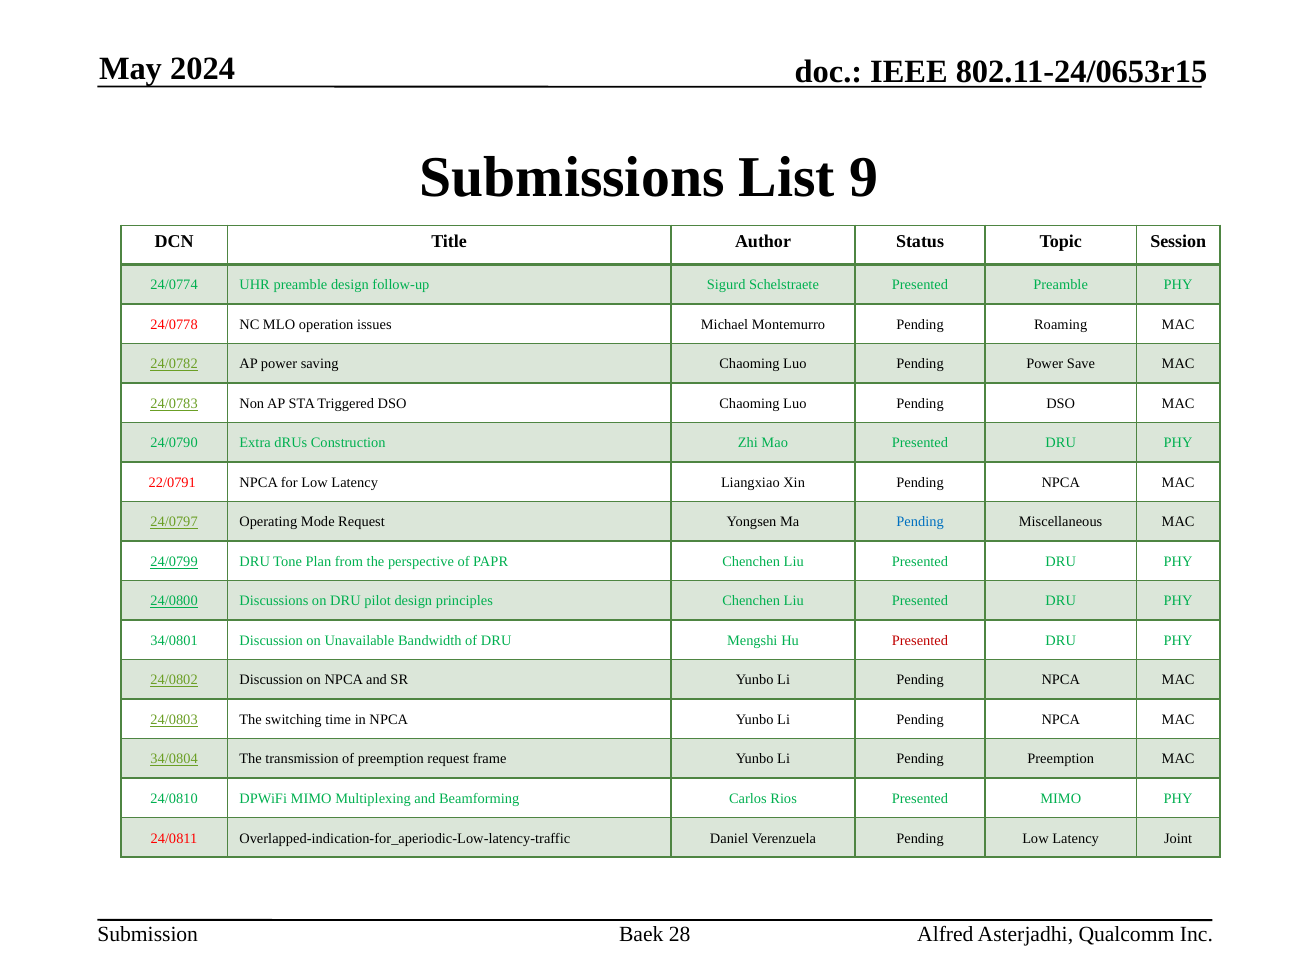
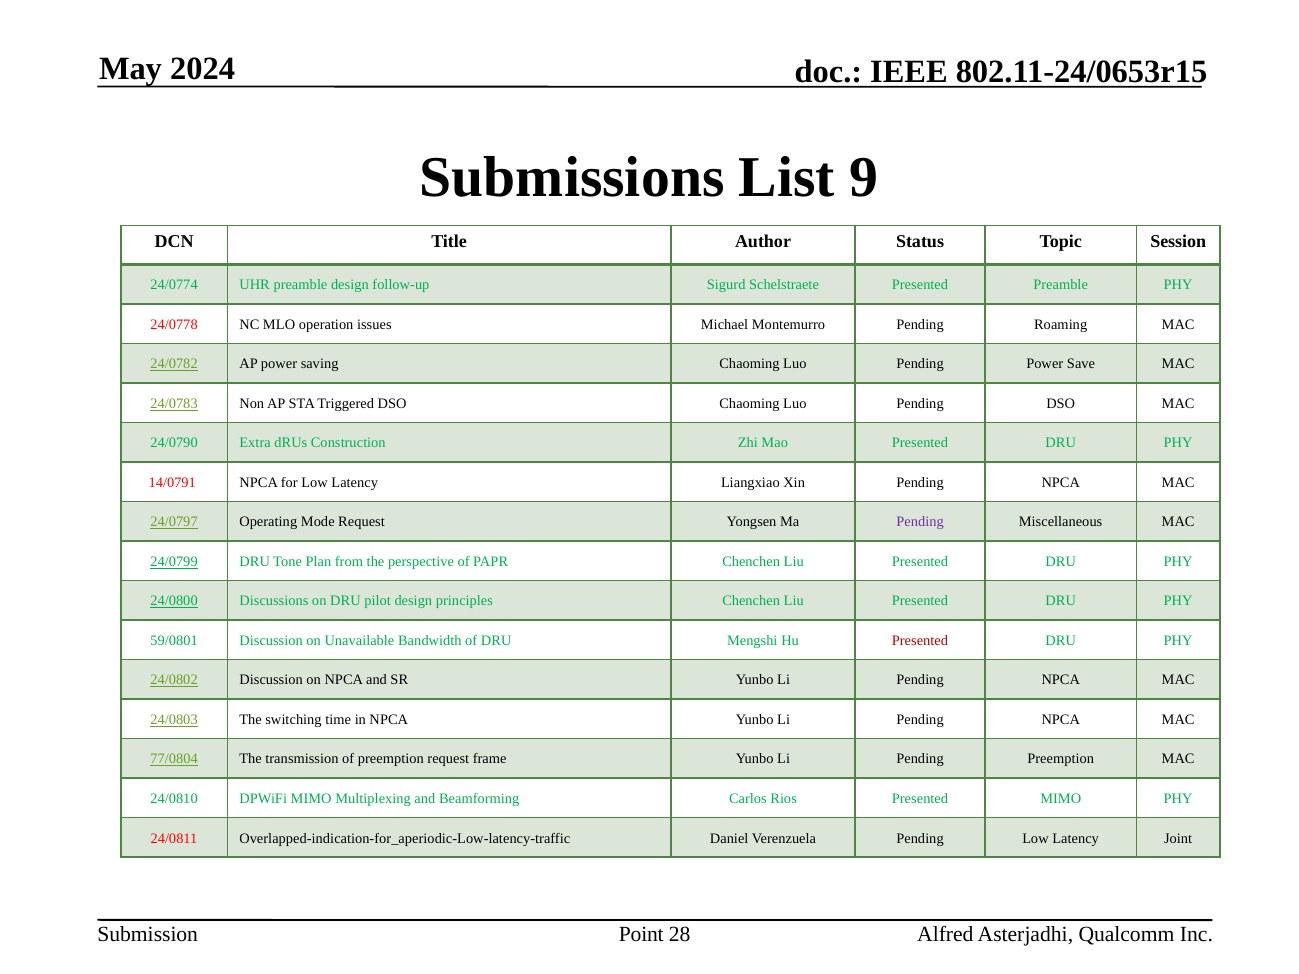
22/0791: 22/0791 -> 14/0791
Pending at (920, 522) colour: blue -> purple
34/0801: 34/0801 -> 59/0801
34/0804: 34/0804 -> 77/0804
Baek: Baek -> Point
